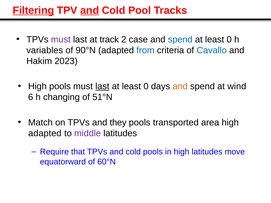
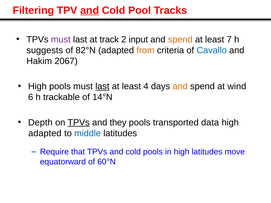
Filtering underline: present -> none
case: case -> input
spend at (180, 40) colour: blue -> orange
0 at (229, 40): 0 -> 7
variables: variables -> suggests
90°N: 90°N -> 82°N
from colour: blue -> orange
2023: 2023 -> 2067
0 at (146, 86): 0 -> 4
changing: changing -> trackable
51°N: 51°N -> 14°N
Match: Match -> Depth
TPVs at (79, 123) underline: none -> present
area: area -> data
middle colour: purple -> blue
